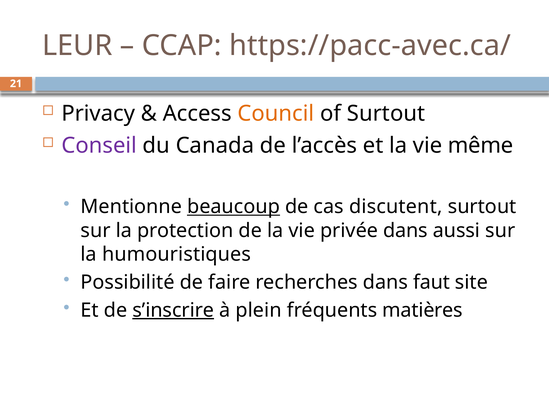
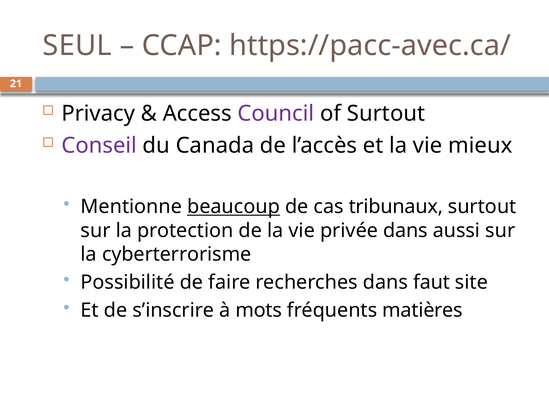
LEUR: LEUR -> SEUL
Council colour: orange -> purple
même: même -> mieux
discutent: discutent -> tribunaux
humouristiques: humouristiques -> cyberterrorisme
s’inscrire underline: present -> none
plein: plein -> mots
